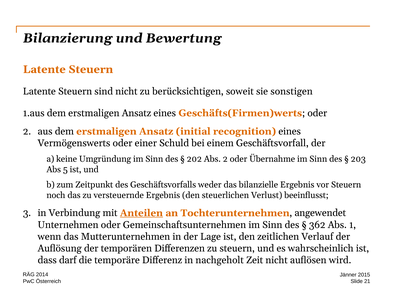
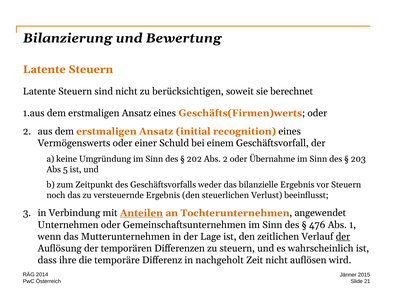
sonstigen: sonstigen -> berechnet
362: 362 -> 476
der at (343, 237) underline: none -> present
darf: darf -> ihre
